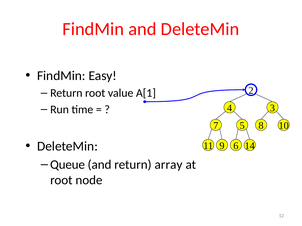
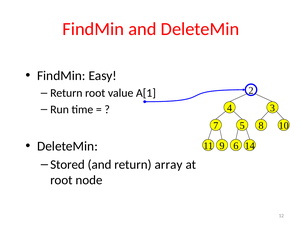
Queue: Queue -> Stored
